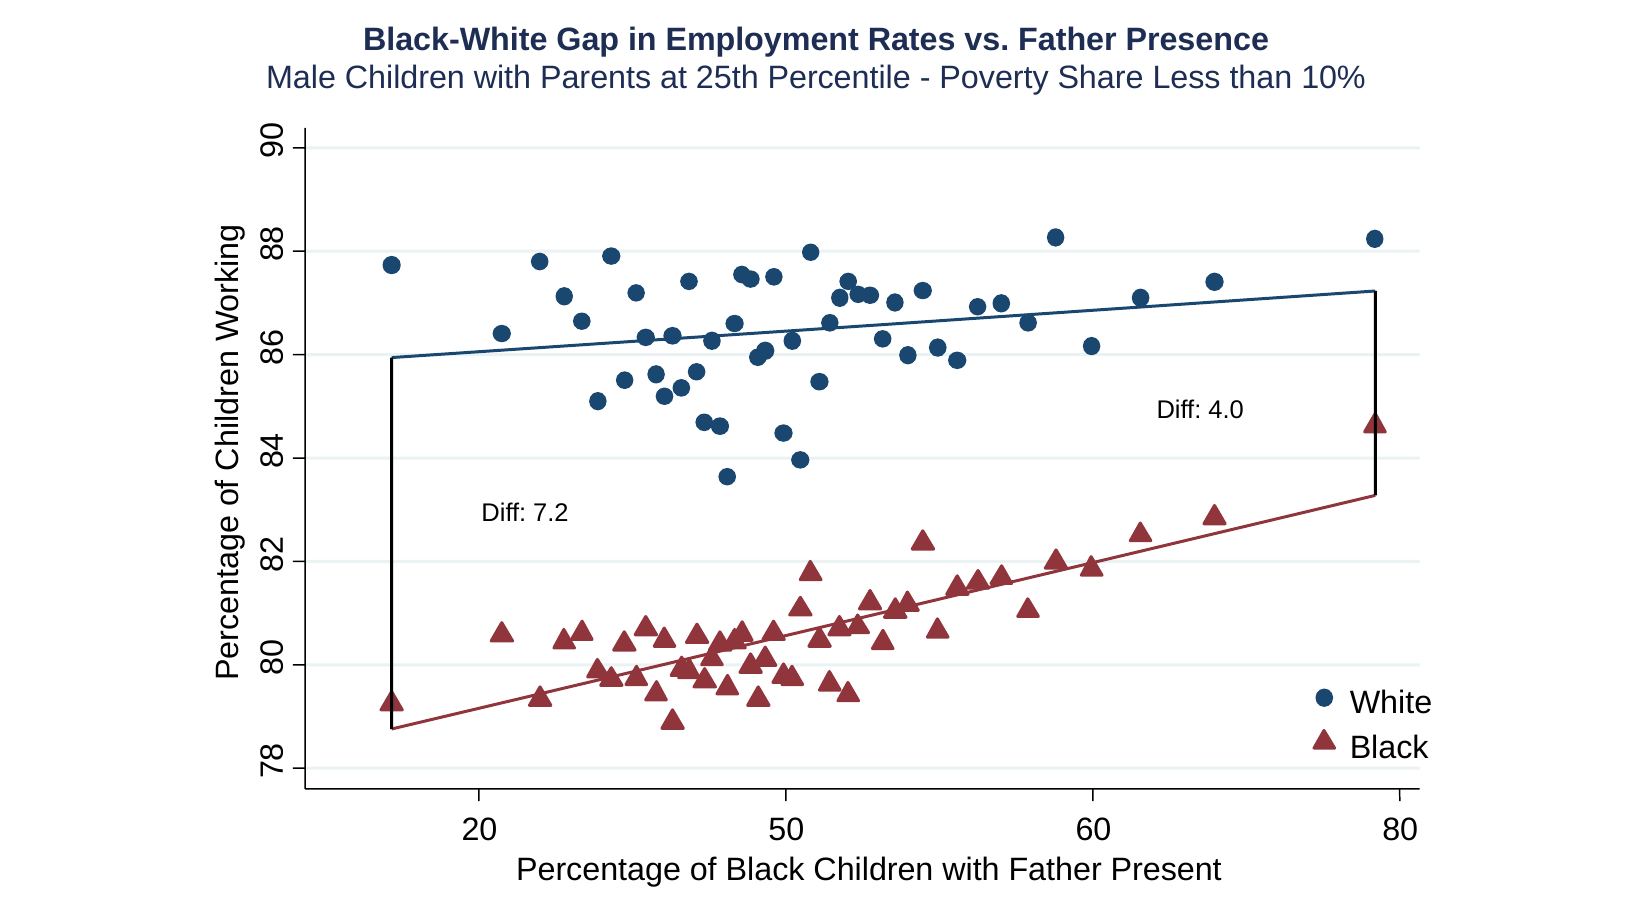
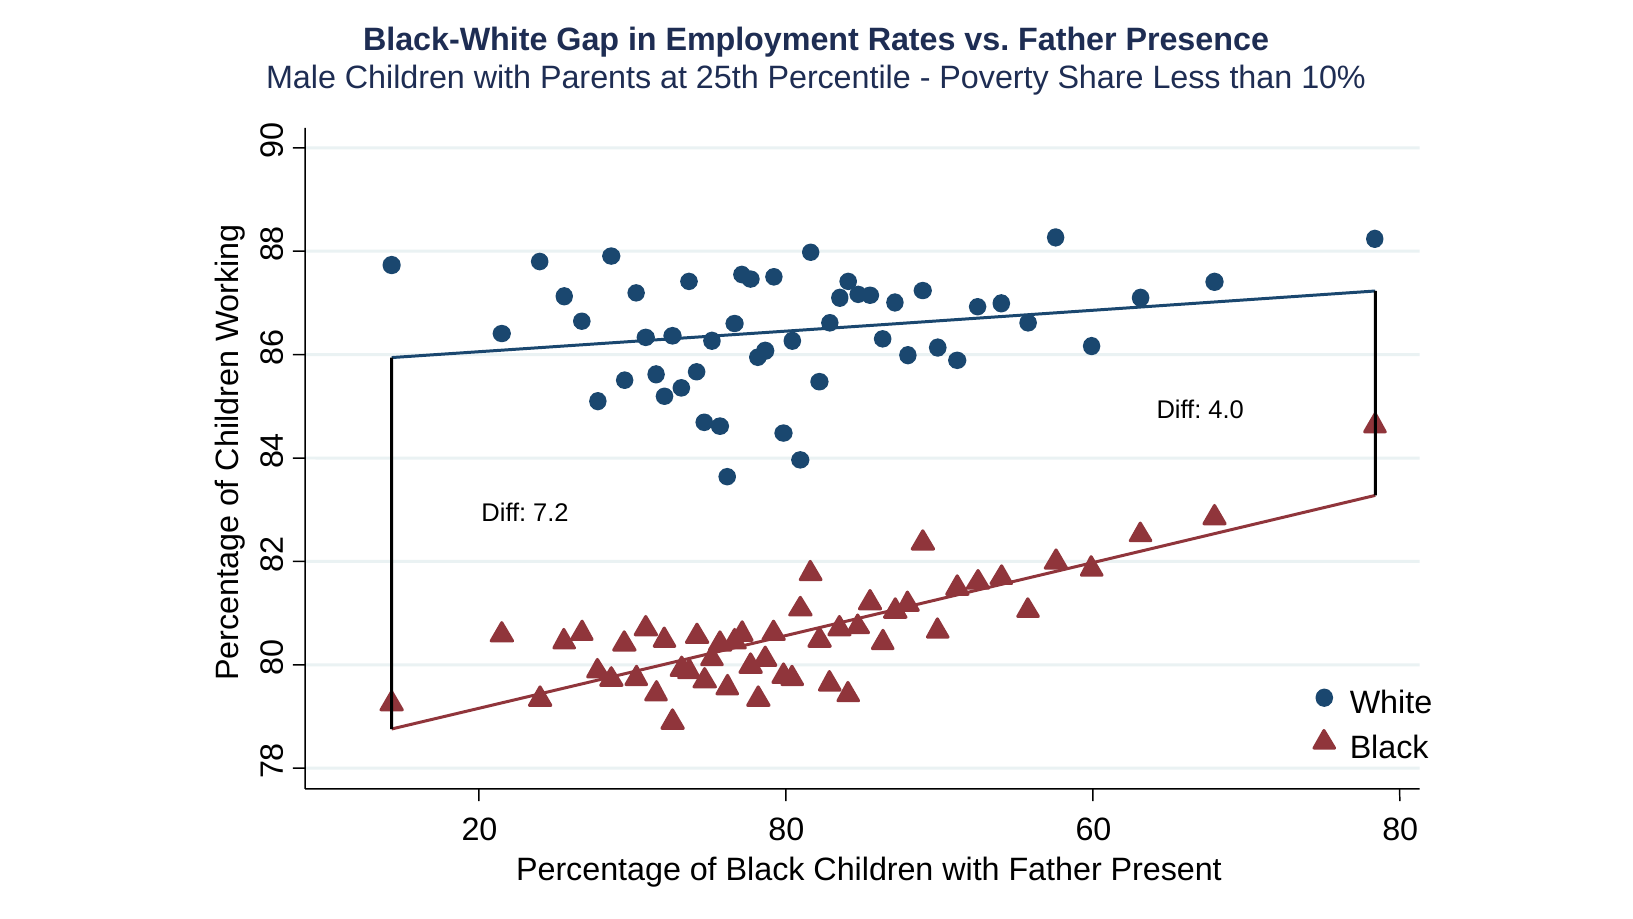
20 50: 50 -> 80
